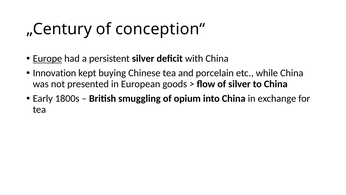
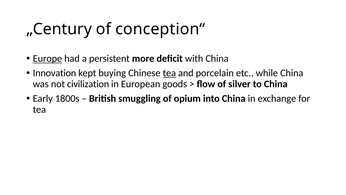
persistent silver: silver -> more
tea at (169, 73) underline: none -> present
presented: presented -> civilization
